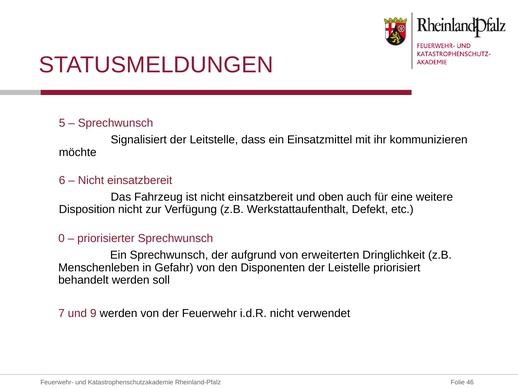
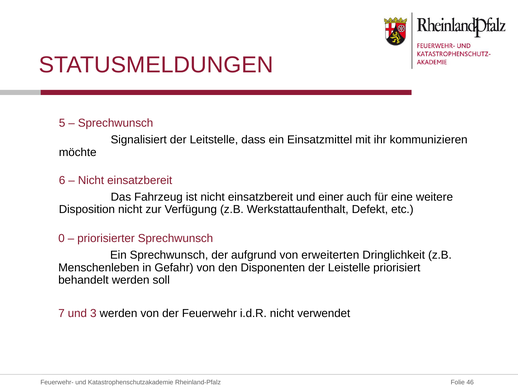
oben: oben -> einer
9: 9 -> 3
